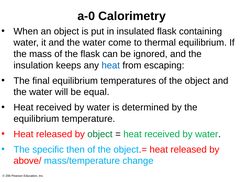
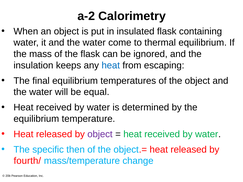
a-0: a-0 -> a-2
object at (100, 134) colour: green -> purple
above/: above/ -> fourth/
